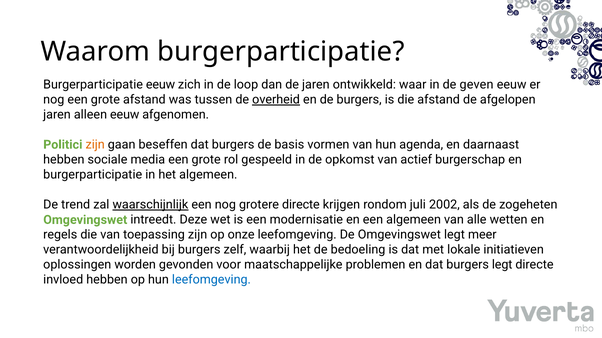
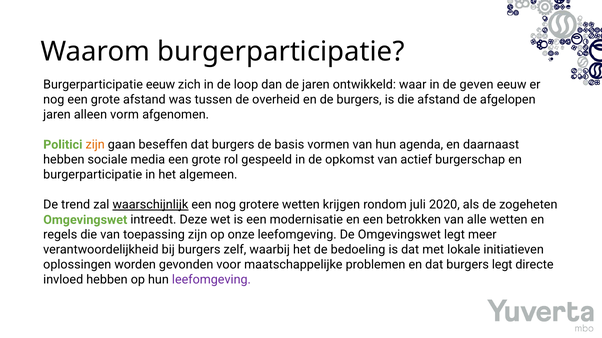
overheid underline: present -> none
alleen eeuw: eeuw -> vorm
grotere directe: directe -> wetten
2002: 2002 -> 2020
een algemeen: algemeen -> betrokken
leefomgeving at (211, 280) colour: blue -> purple
